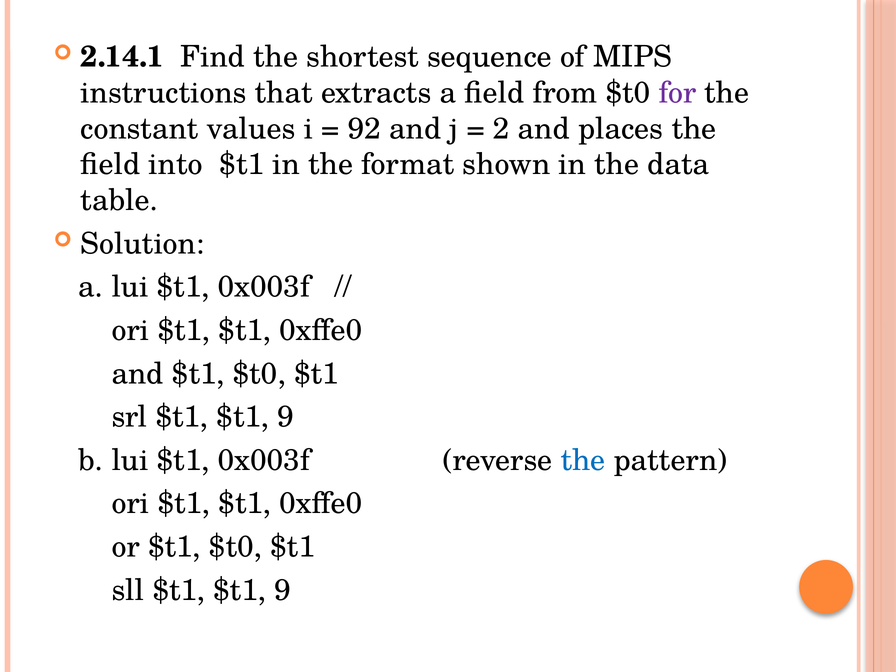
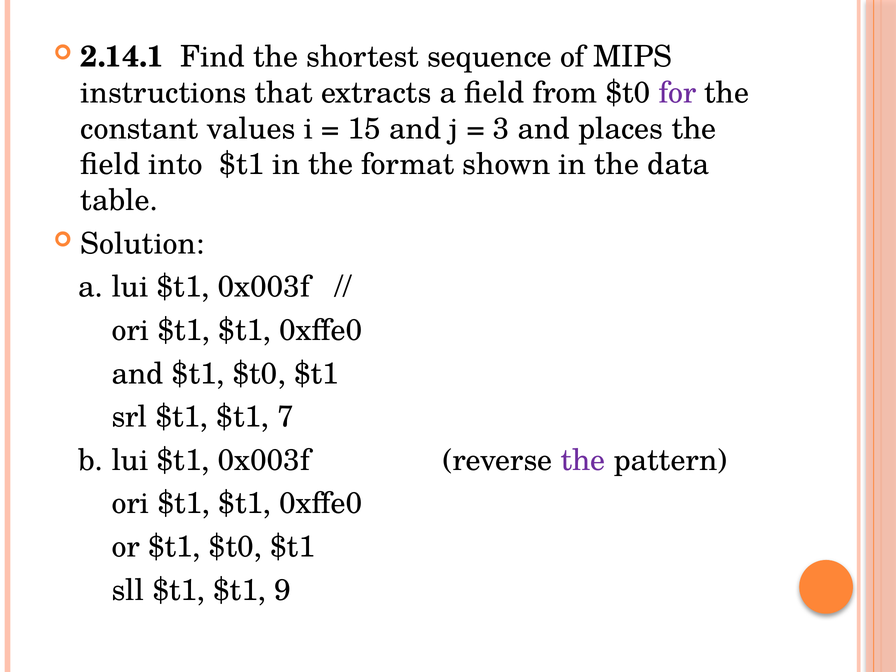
92: 92 -> 15
2: 2 -> 3
srl $t1 $t1 9: 9 -> 7
the at (583, 460) colour: blue -> purple
